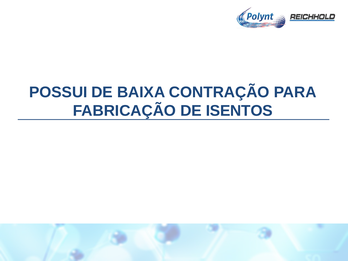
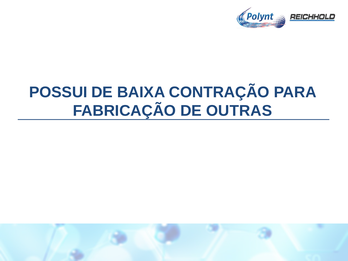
ISENTOS: ISENTOS -> OUTRAS
